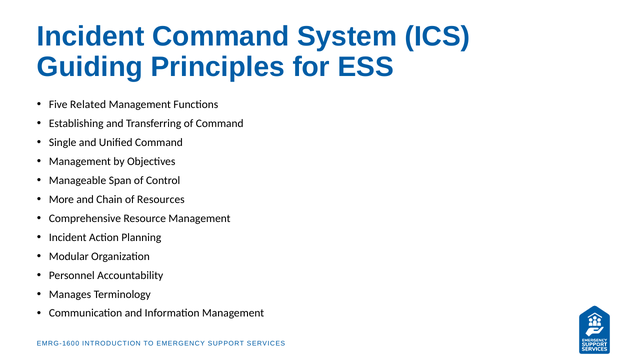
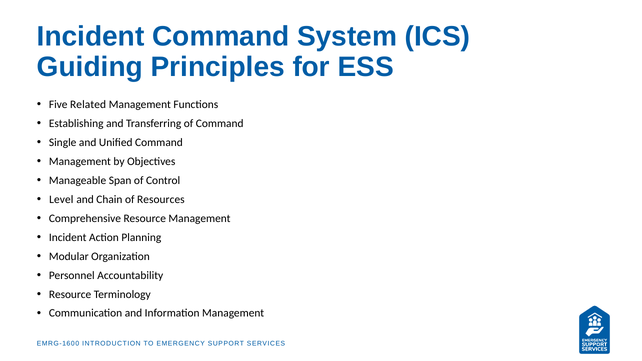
More: More -> Level
Manages at (70, 294): Manages -> Resource
